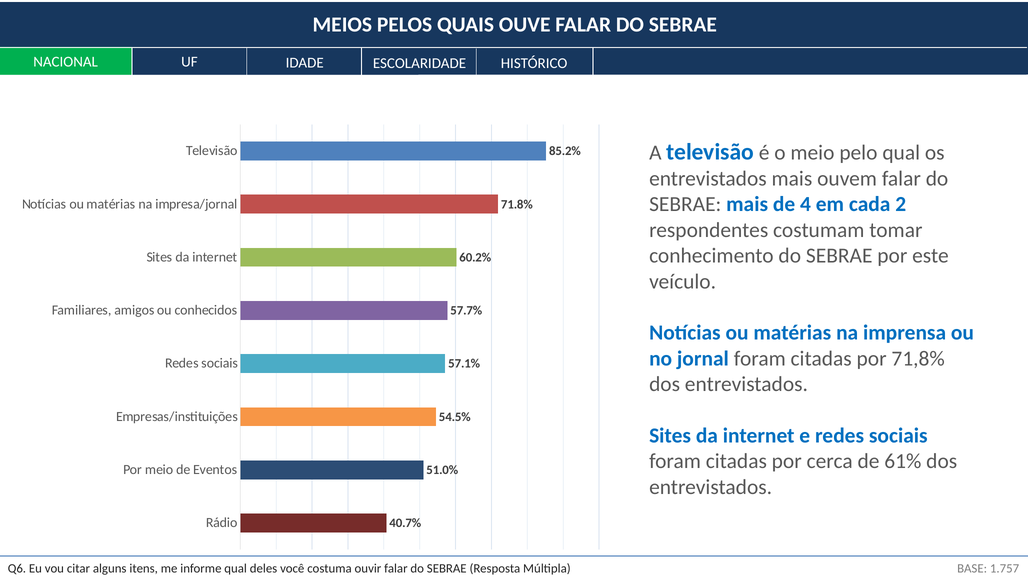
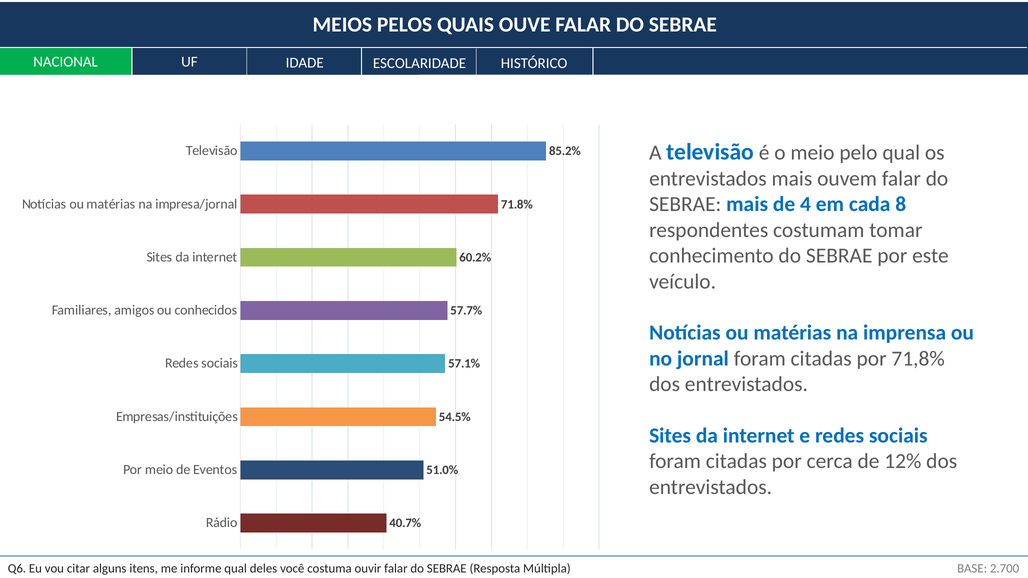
2: 2 -> 8
61%: 61% -> 12%
1.757: 1.757 -> 2.700
